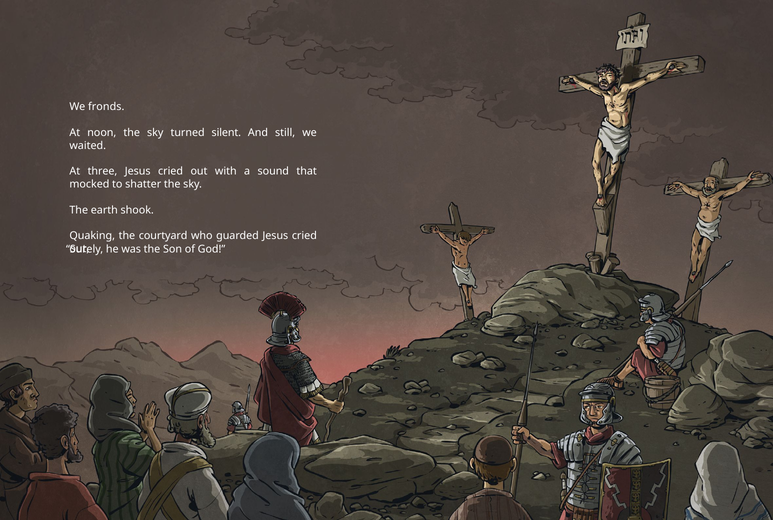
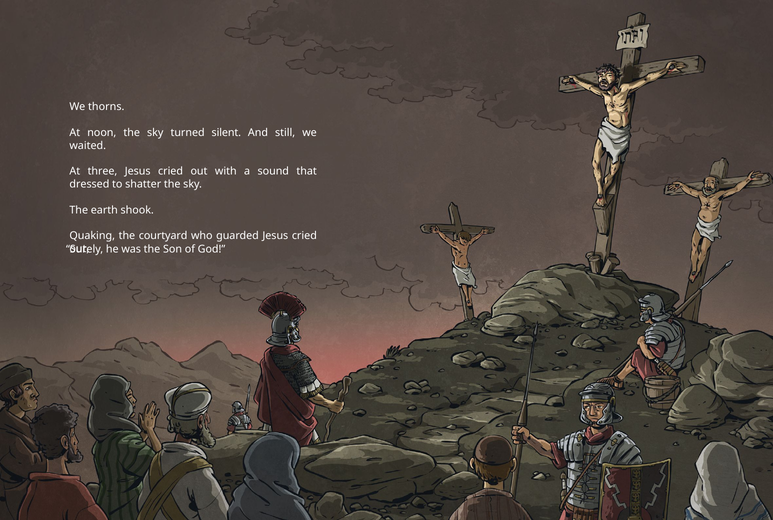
fronds: fronds -> thorns
mocked: mocked -> dressed
